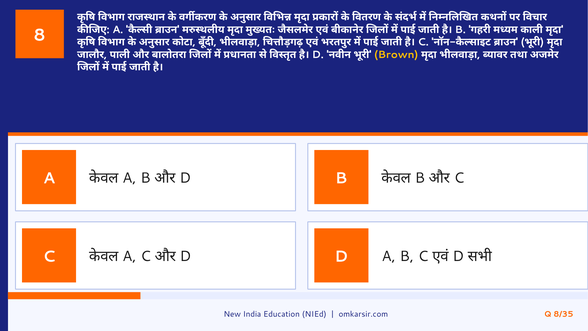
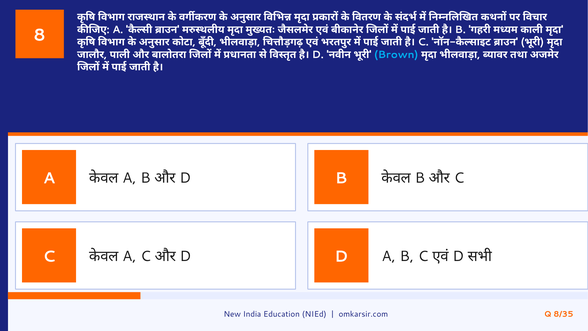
Brown colour: yellow -> light blue
